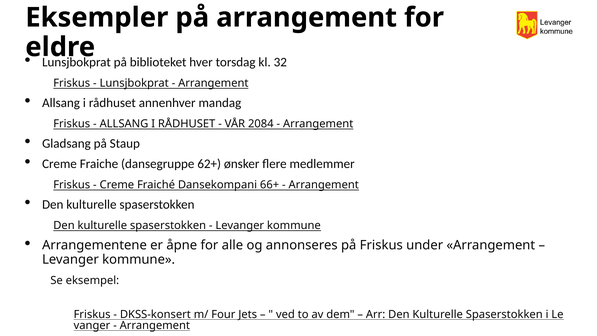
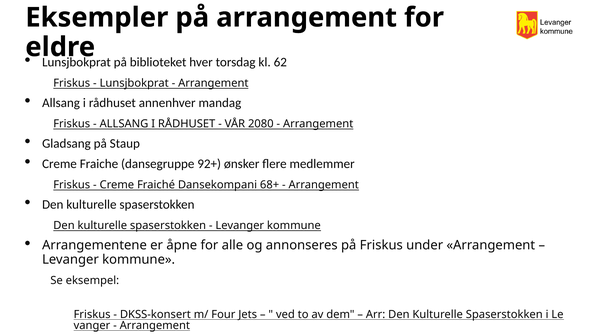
32: 32 -> 62
2084: 2084 -> 2080
62+: 62+ -> 92+
66+: 66+ -> 68+
